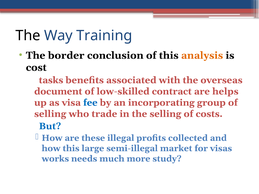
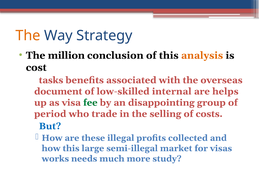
The at (28, 36) colour: black -> orange
Training: Training -> Strategy
border: border -> million
contract: contract -> internal
fee colour: blue -> green
incorporating: incorporating -> disappointing
selling at (50, 114): selling -> period
